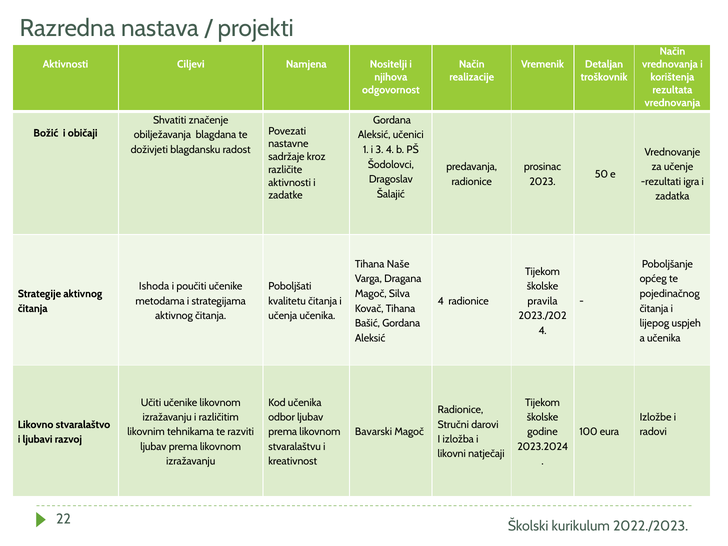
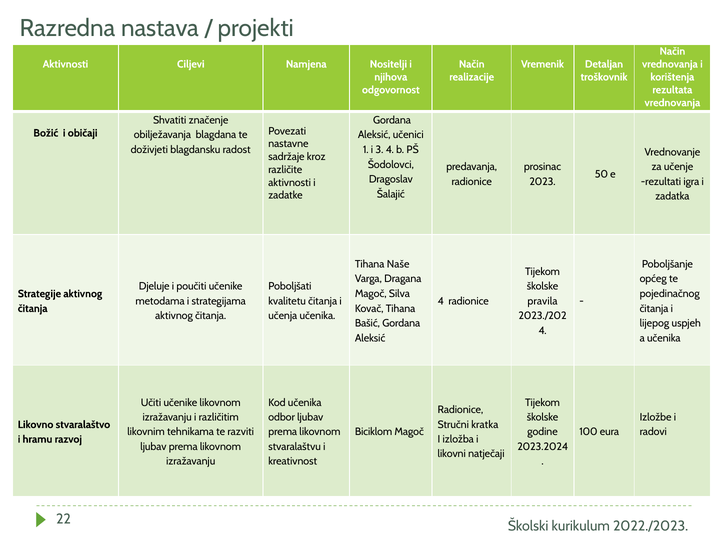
Ishoda: Ishoda -> Djeluje
darovi: darovi -> kratka
Bavarski: Bavarski -> Biciklom
ljubavi: ljubavi -> hramu
